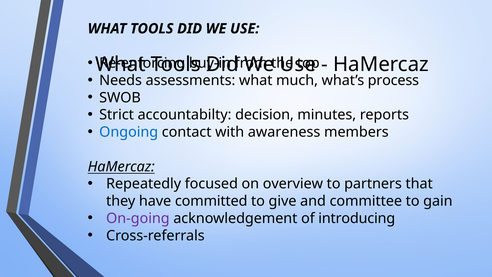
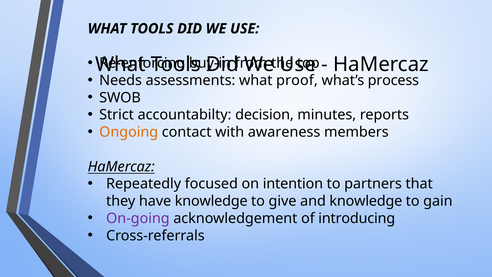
much: much -> proof
Ongoing colour: blue -> orange
overview: overview -> intention
have committed: committed -> knowledge
and committee: committee -> knowledge
